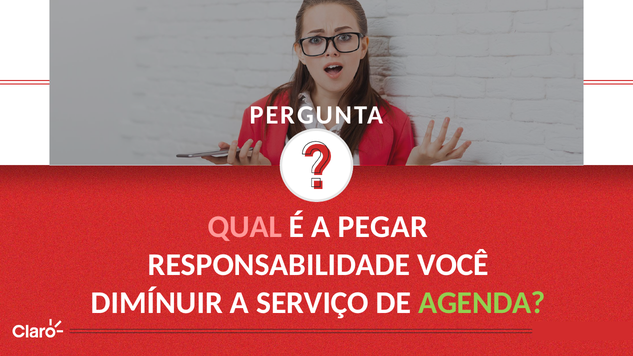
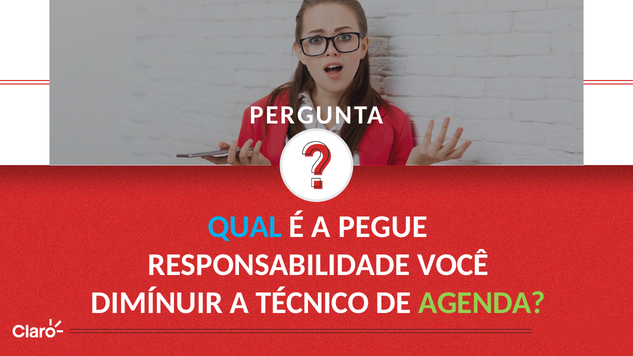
QUAL colour: pink -> light blue
PEGAR: PEGAR -> PEGUE
SERVIÇO: SERVIÇO -> TÉCNICO
